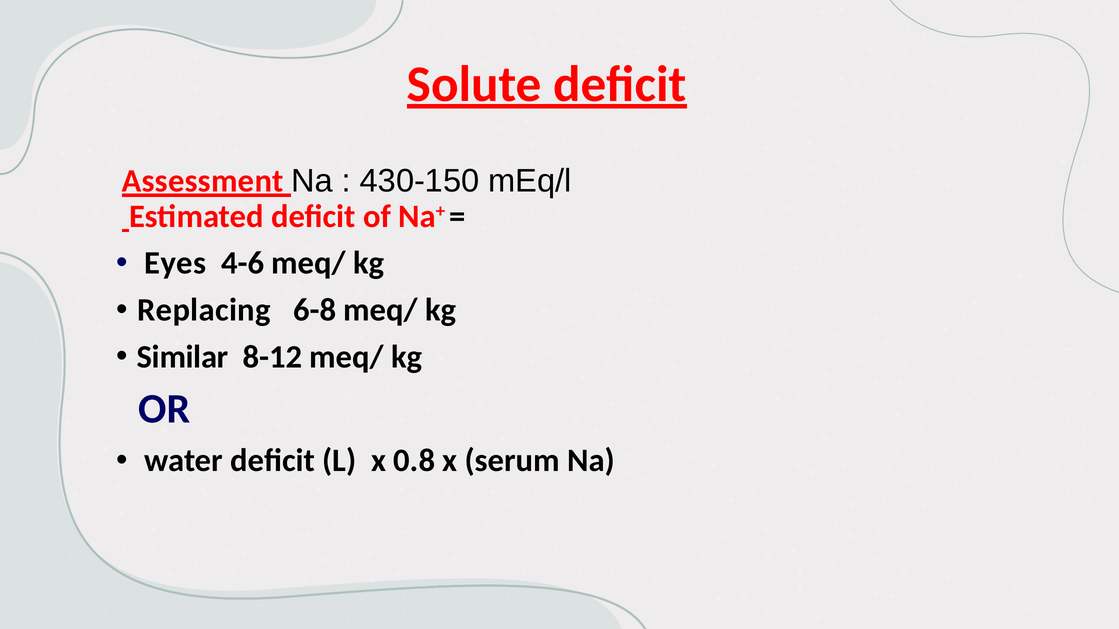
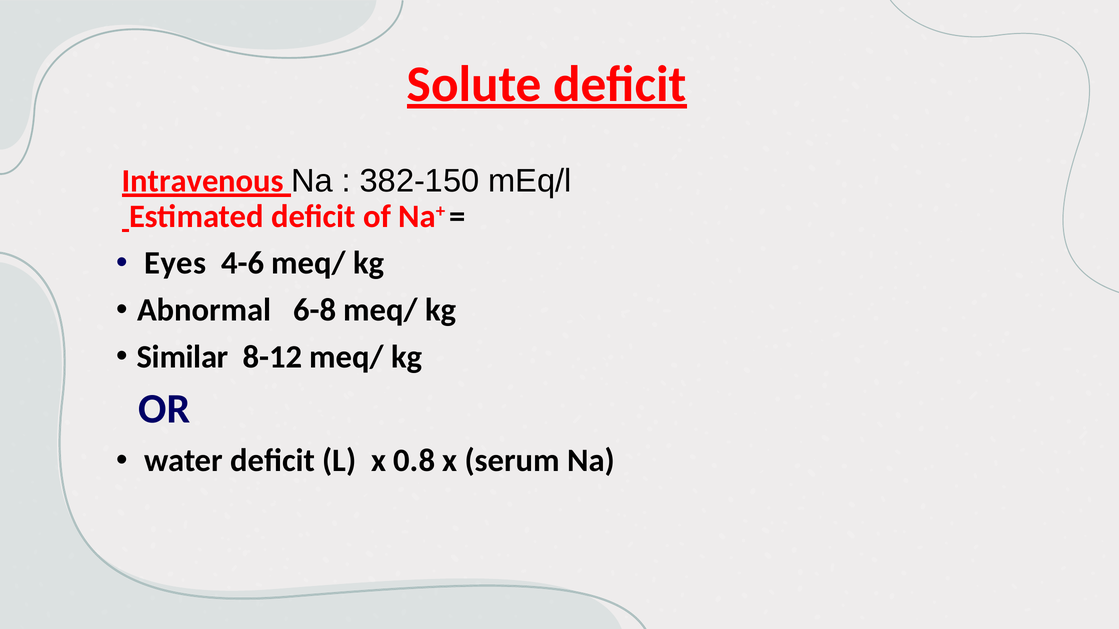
Assessment: Assessment -> Intravenous
430-150: 430-150 -> 382-150
Replacing: Replacing -> Abnormal
